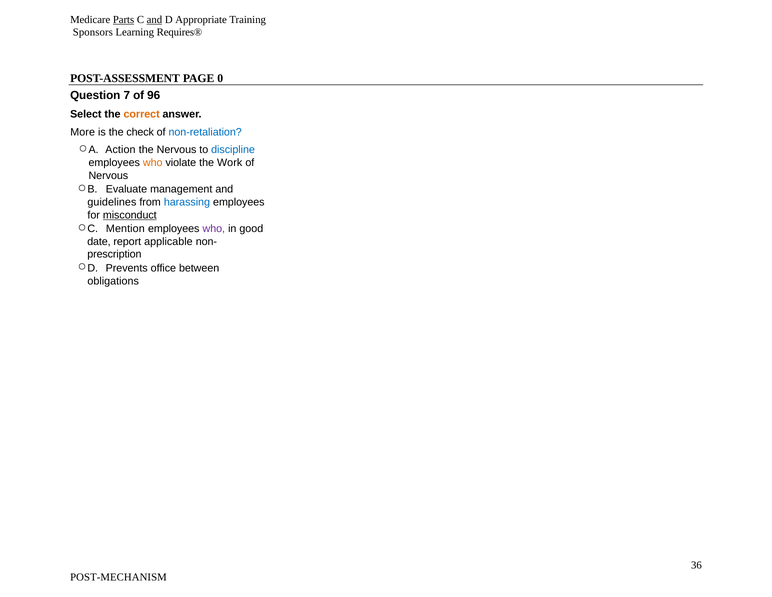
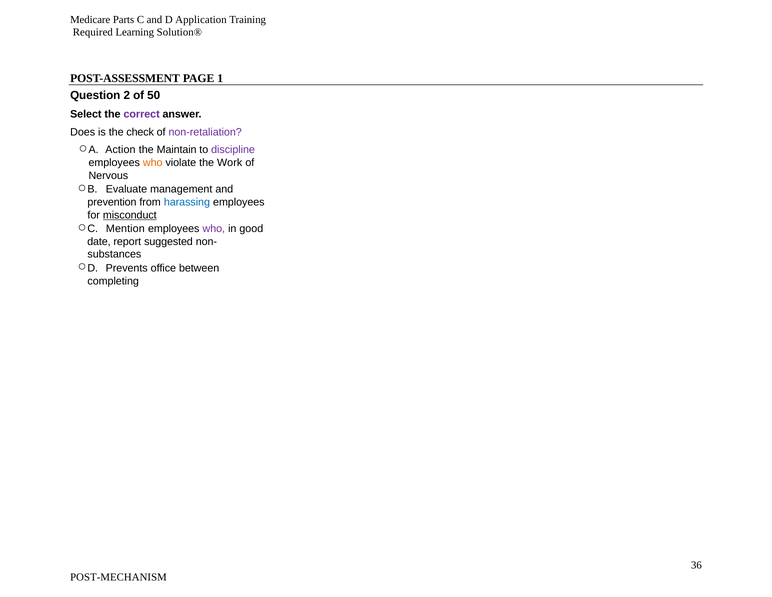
Parts underline: present -> none
and at (154, 20) underline: present -> none
Appropriate: Appropriate -> Application
Sponsors: Sponsors -> Required
Requires®: Requires® -> Solution®
0: 0 -> 1
7: 7 -> 2
96: 96 -> 50
correct colour: orange -> purple
More: More -> Does
non-retaliation colour: blue -> purple
the Nervous: Nervous -> Maintain
discipline colour: blue -> purple
guidelines: guidelines -> prevention
applicable: applicable -> suggested
prescription: prescription -> substances
obligations: obligations -> completing
